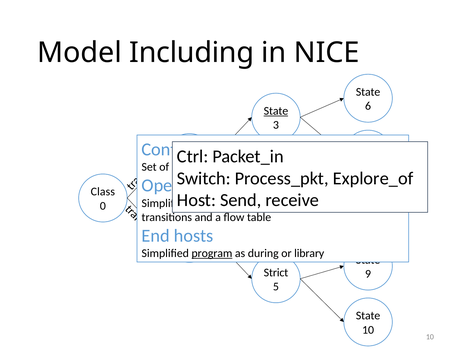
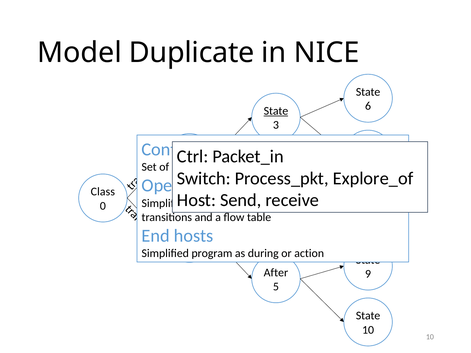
Including: Including -> Duplicate
program at (212, 254) underline: present -> none
library: library -> action
Strict: Strict -> After
